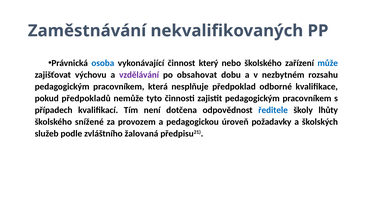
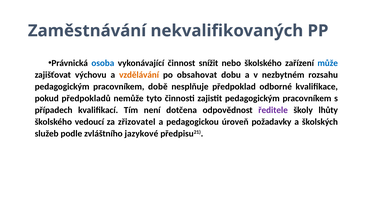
který: který -> snížit
vzdělávání colour: purple -> orange
která: která -> době
ředitele colour: blue -> purple
snížené: snížené -> vedoucí
provozem: provozem -> zřizovatel
žalovaná: žalovaná -> jazykové
